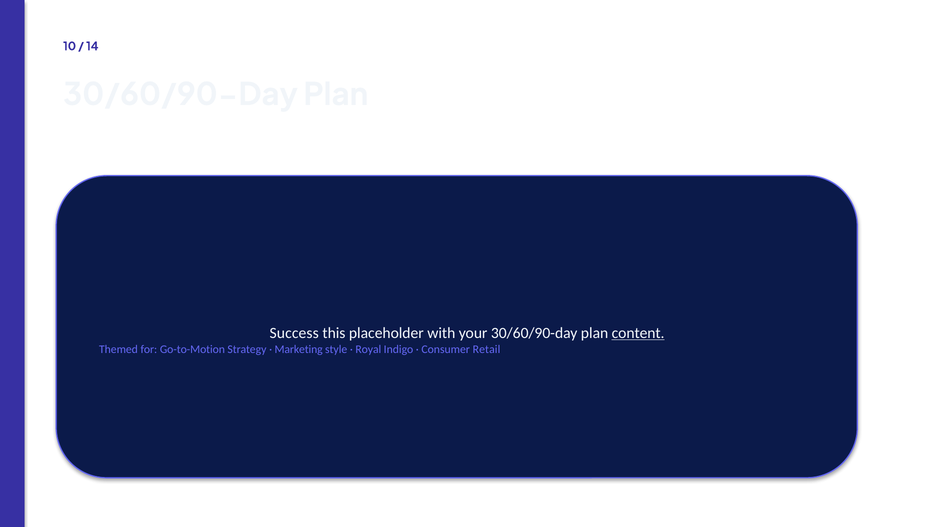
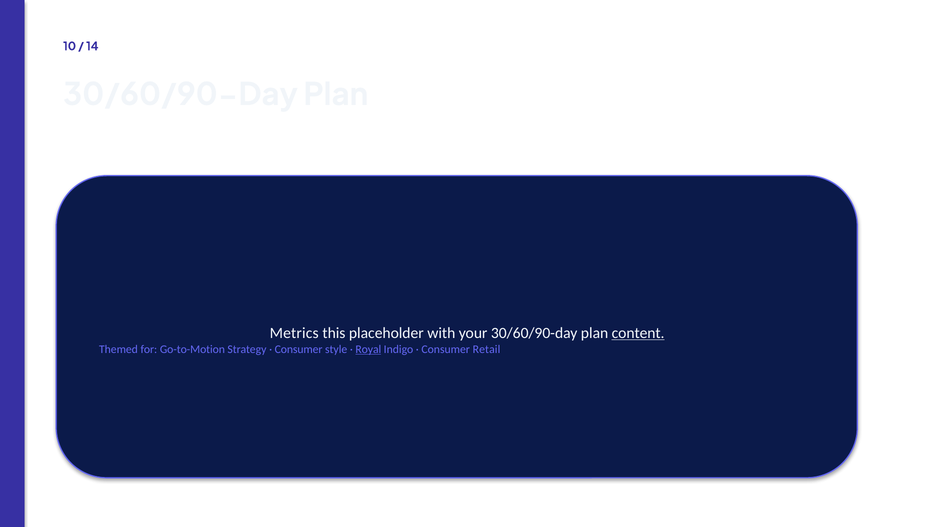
Success: Success -> Metrics
Marketing at (299, 349): Marketing -> Consumer
Royal underline: none -> present
